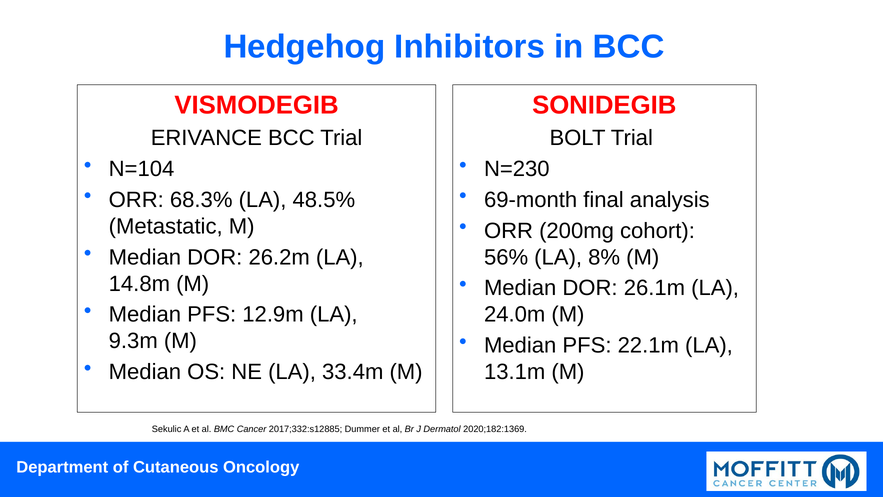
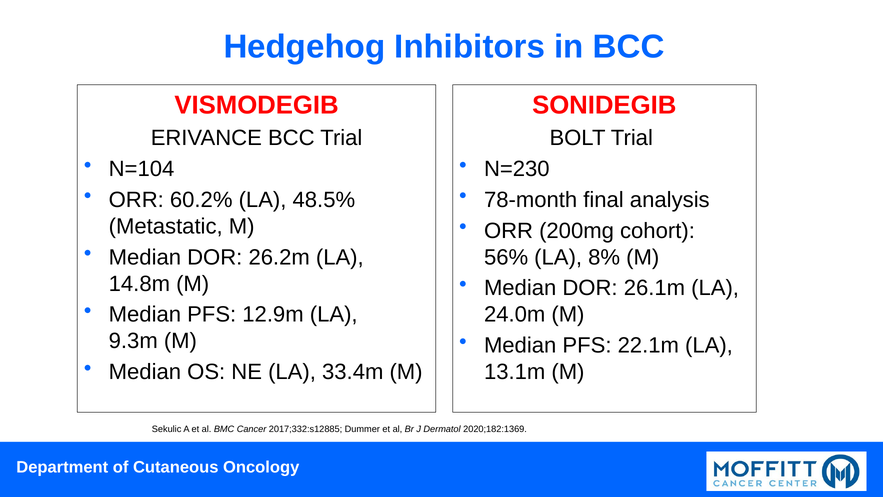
68.3%: 68.3% -> 60.2%
69-month: 69-month -> 78-month
